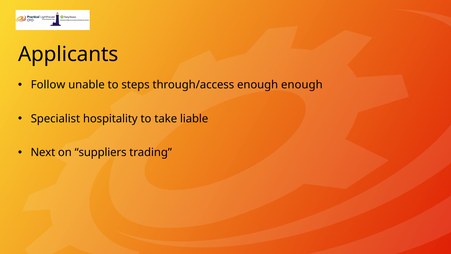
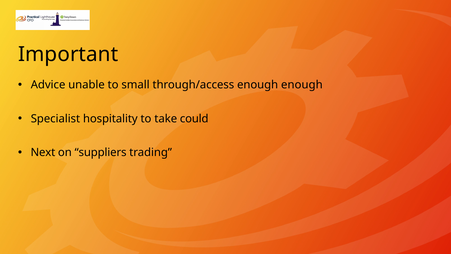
Applicants: Applicants -> Important
Follow: Follow -> Advice
steps: steps -> small
liable: liable -> could
